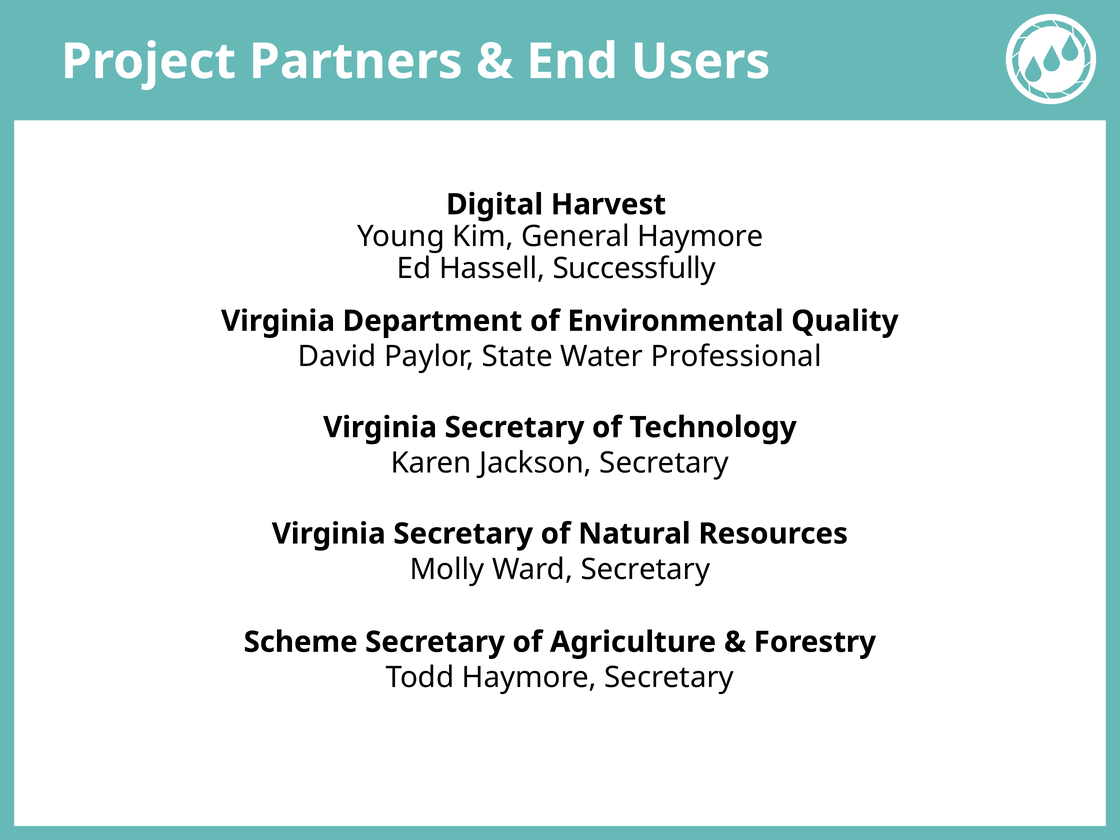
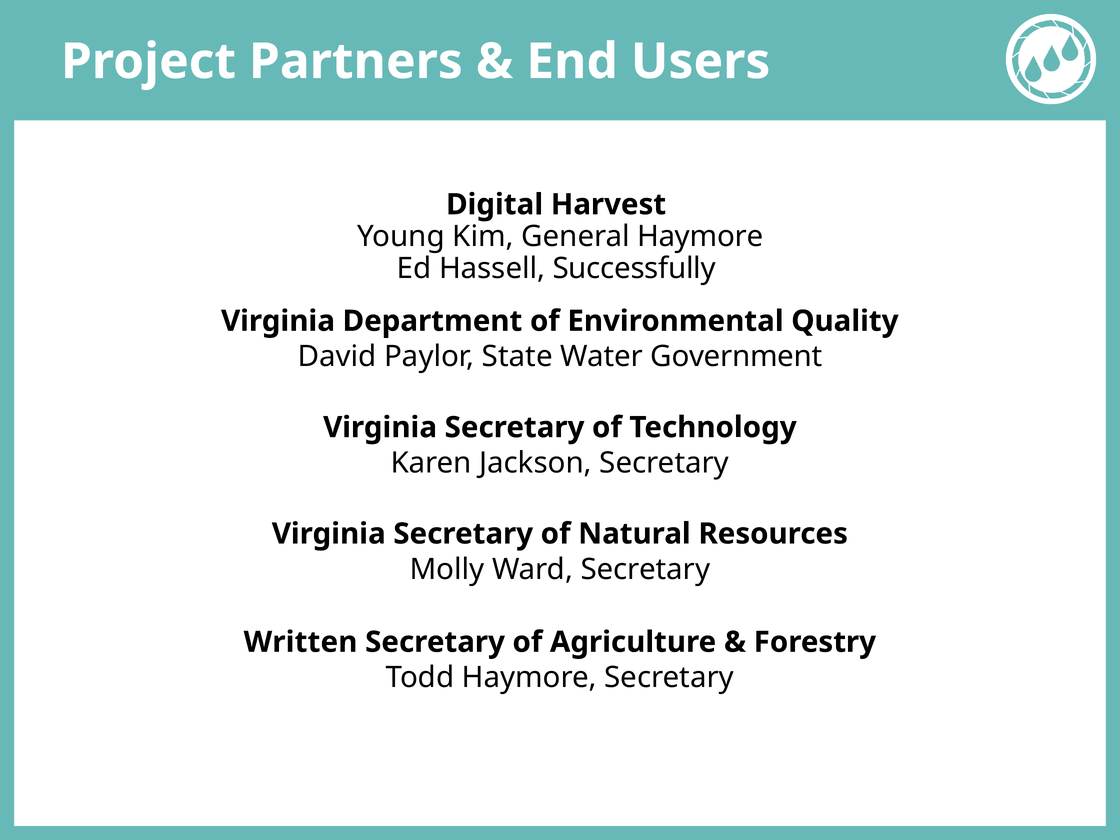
Professional: Professional -> Government
Scheme: Scheme -> Written
